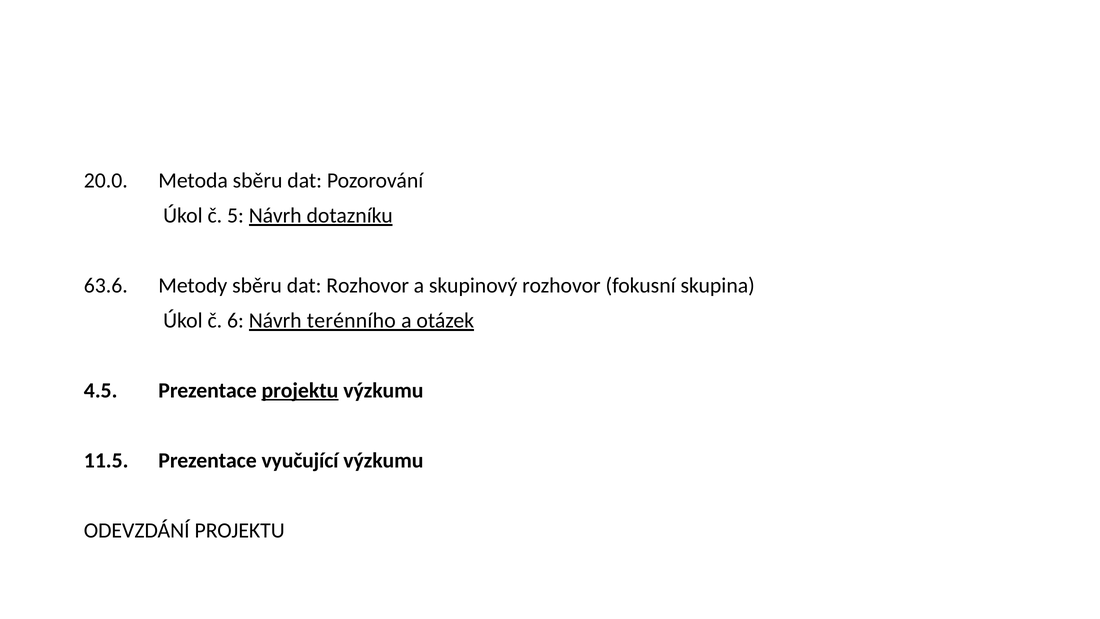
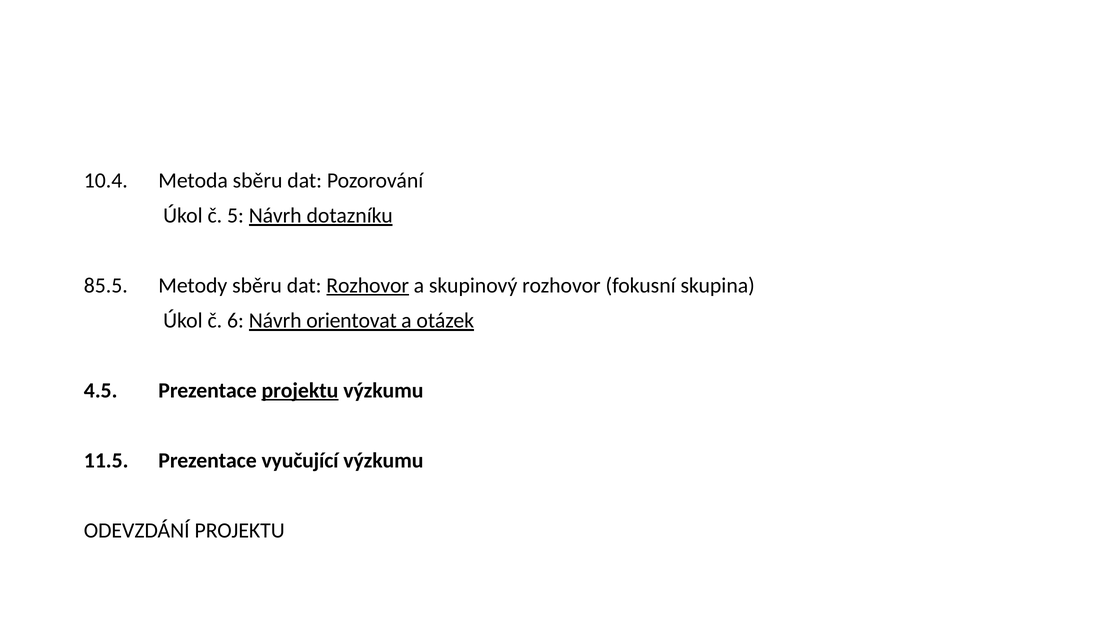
20.0: 20.0 -> 10.4
63.6: 63.6 -> 85.5
Rozhovor at (368, 285) underline: none -> present
terénního: terénního -> orientovat
